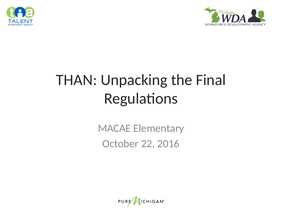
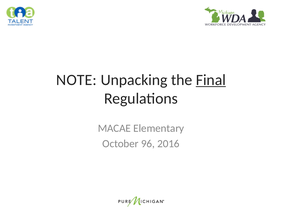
THAN: THAN -> NOTE
Final underline: none -> present
22: 22 -> 96
